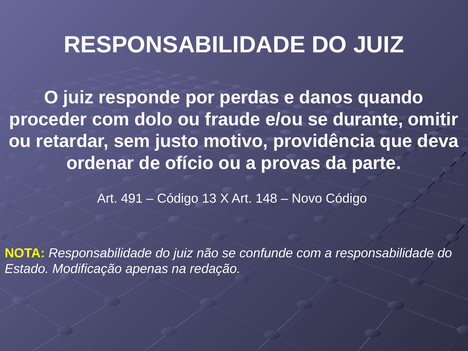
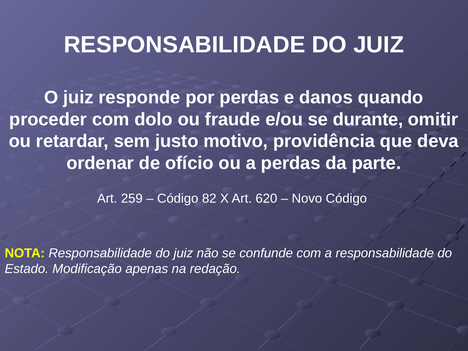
a provas: provas -> perdas
491: 491 -> 259
13: 13 -> 82
148: 148 -> 620
